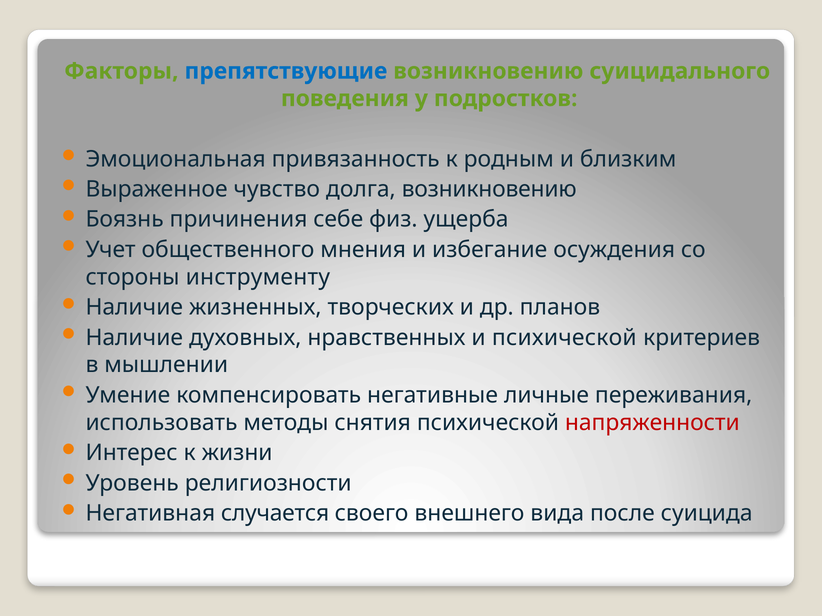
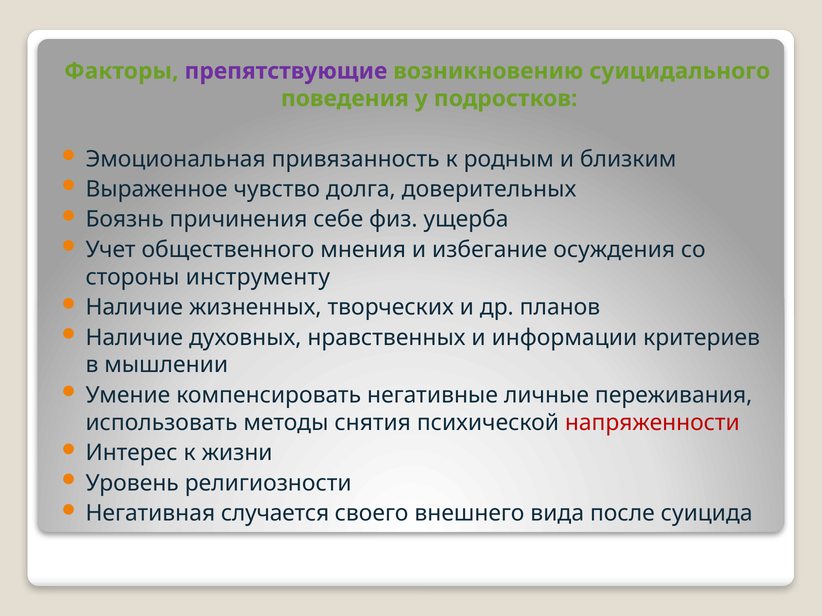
препятствующие colour: blue -> purple
долга возникновению: возникновению -> доверительных
и психической: психической -> информации
